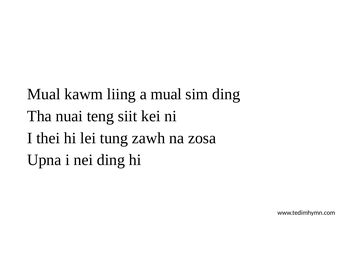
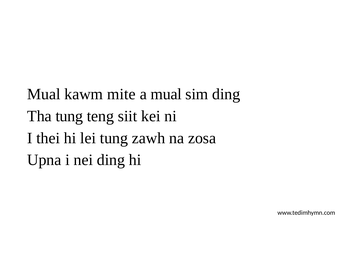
liing: liing -> mite
Tha nuai: nuai -> tung
